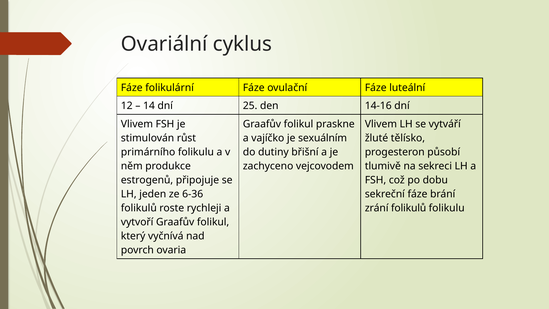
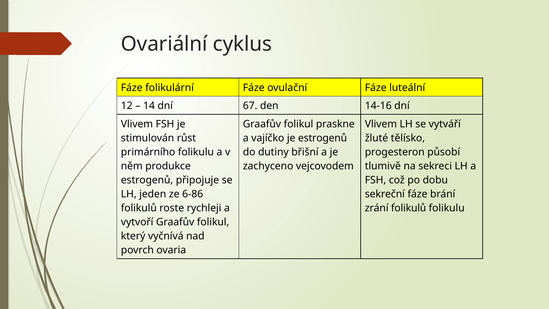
25: 25 -> 67
je sexuálním: sexuálním -> estrogenů
6-36: 6-36 -> 6-86
